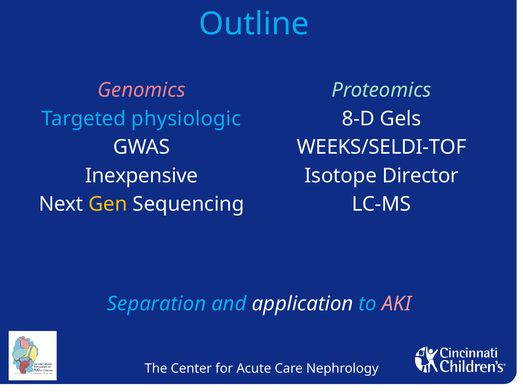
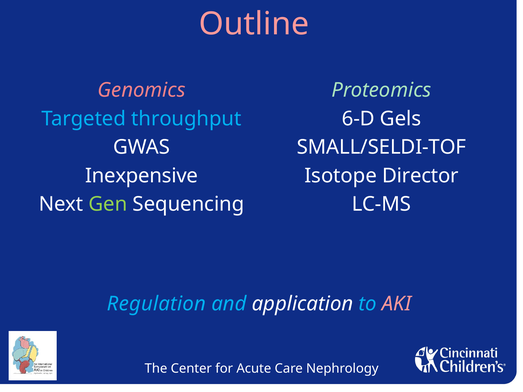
Outline colour: light blue -> pink
physiologic: physiologic -> throughput
8-D: 8-D -> 6-D
WEEKS/SELDI-TOF: WEEKS/SELDI-TOF -> SMALL/SELDI-TOF
Gen colour: yellow -> light green
Separation: Separation -> Regulation
